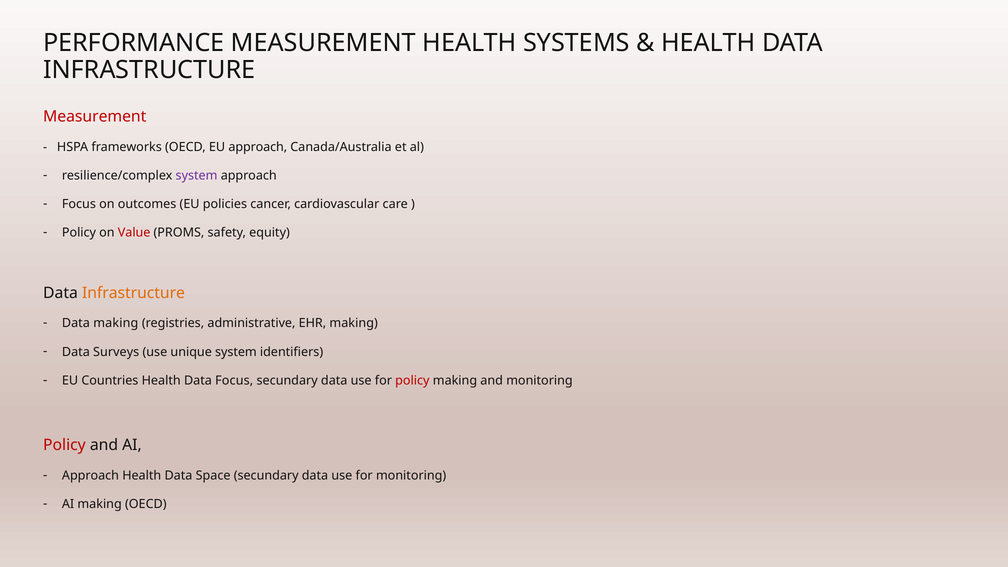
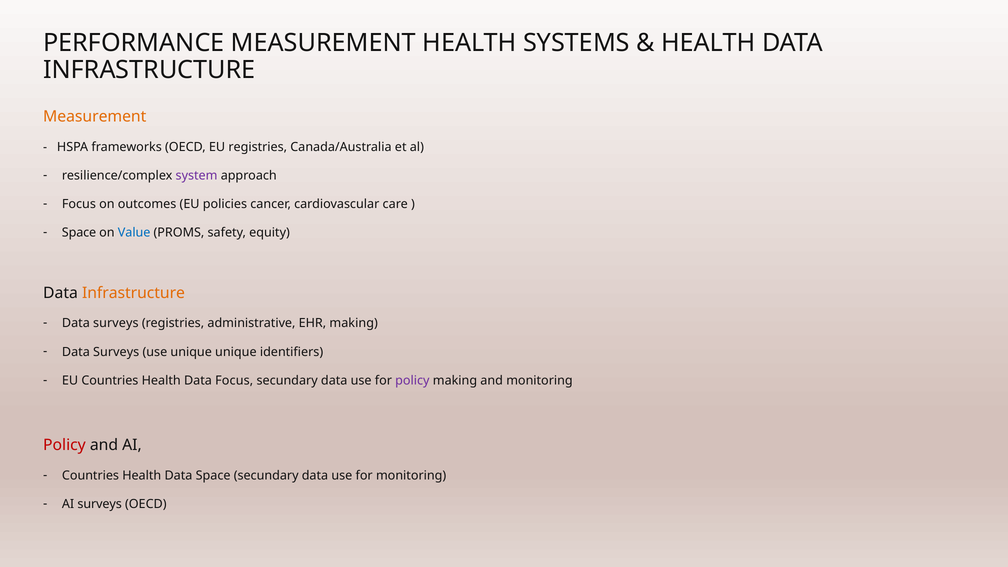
Measurement at (95, 117) colour: red -> orange
EU approach: approach -> registries
Policy at (79, 233): Policy -> Space
Value colour: red -> blue
making at (116, 323): making -> surveys
unique system: system -> unique
policy at (412, 381) colour: red -> purple
Approach at (90, 476): Approach -> Countries
AI making: making -> surveys
